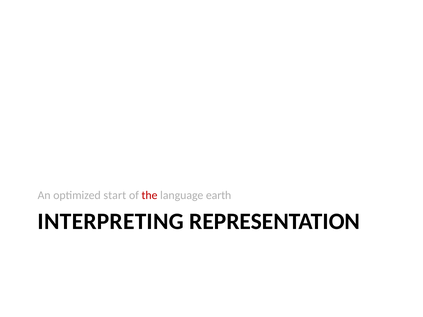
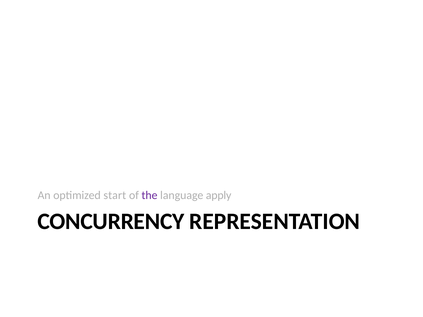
the colour: red -> purple
earth: earth -> apply
INTERPRETING: INTERPRETING -> CONCURRENCY
